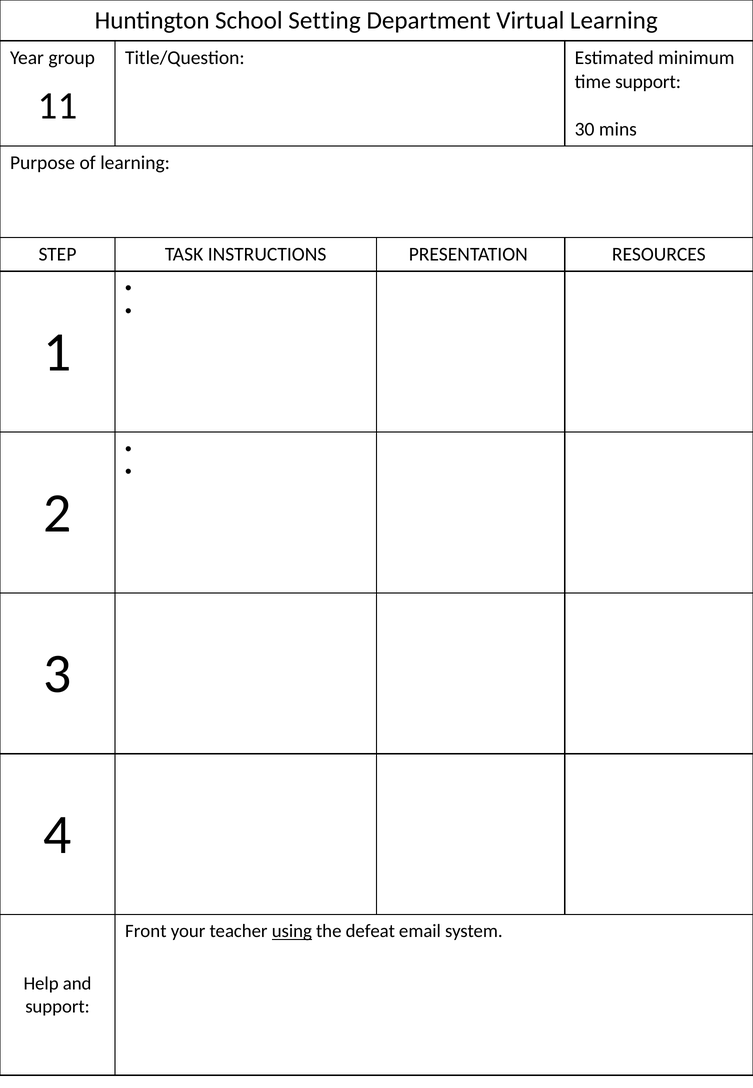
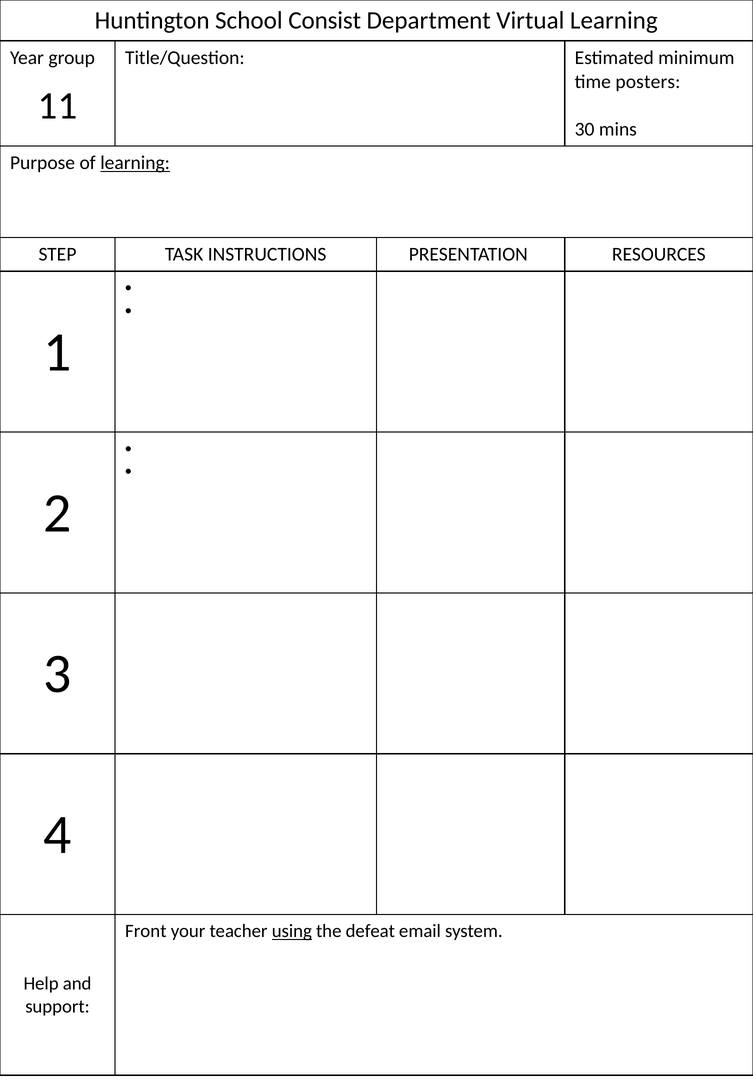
Setting: Setting -> Consist
time support: support -> posters
learning at (135, 163) underline: none -> present
